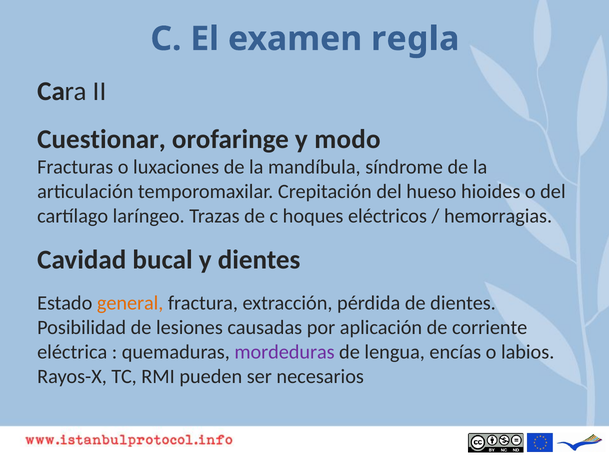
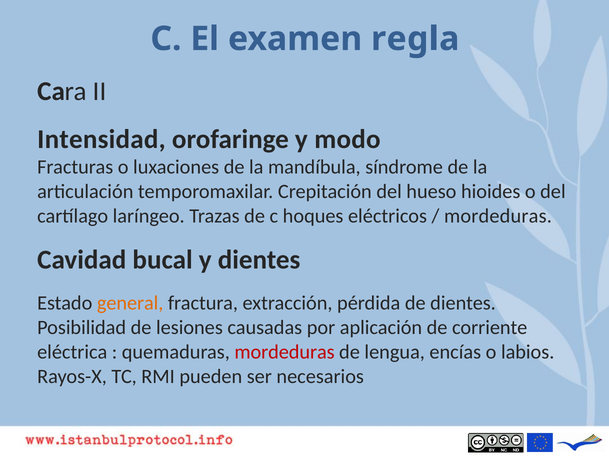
Cuestionar: Cuestionar -> Intensidad
hemorragias at (498, 216): hemorragias -> mordeduras
mordeduras at (285, 352) colour: purple -> red
